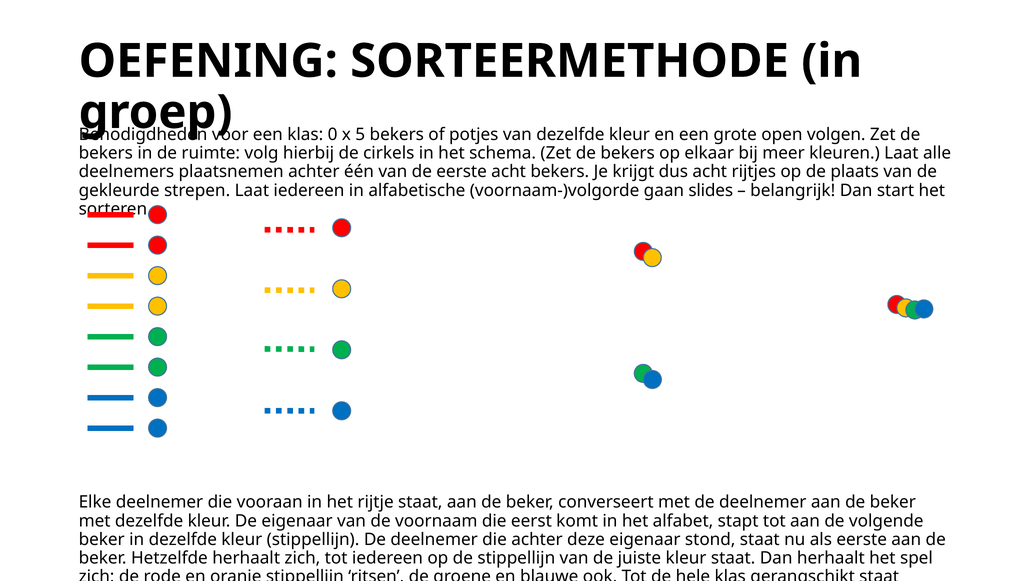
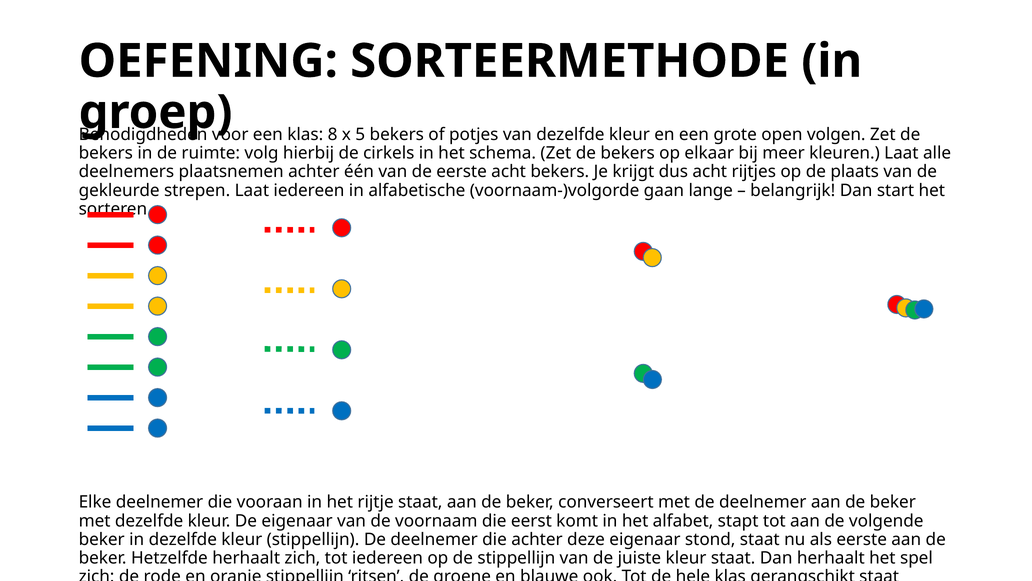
0: 0 -> 8
slides: slides -> lange
